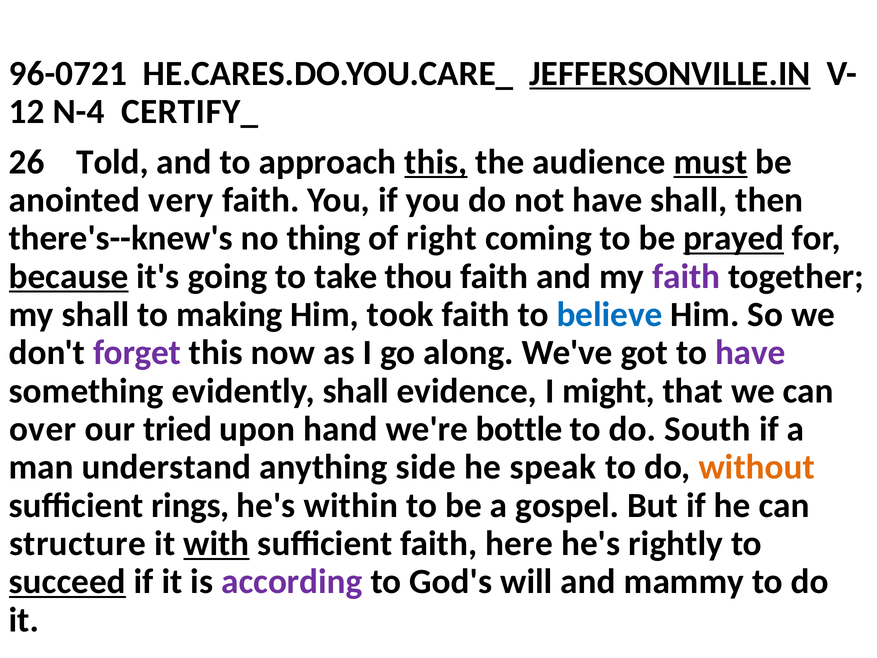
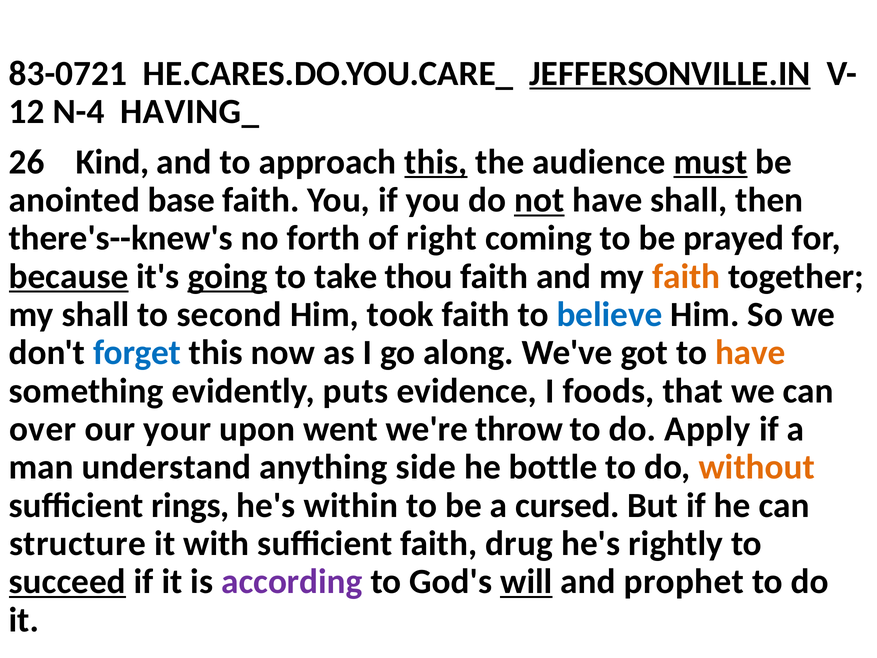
96-0721: 96-0721 -> 83-0721
CERTIFY_: CERTIFY_ -> HAVING_
Told: Told -> Kind
very: very -> base
not underline: none -> present
thing: thing -> forth
prayed underline: present -> none
going underline: none -> present
faith at (686, 276) colour: purple -> orange
making: making -> second
forget colour: purple -> blue
have at (750, 353) colour: purple -> orange
evidently shall: shall -> puts
might: might -> foods
tried: tried -> your
hand: hand -> went
bottle: bottle -> throw
South: South -> Apply
speak: speak -> bottle
gospel: gospel -> cursed
with underline: present -> none
here: here -> drug
will underline: none -> present
mammy: mammy -> prophet
